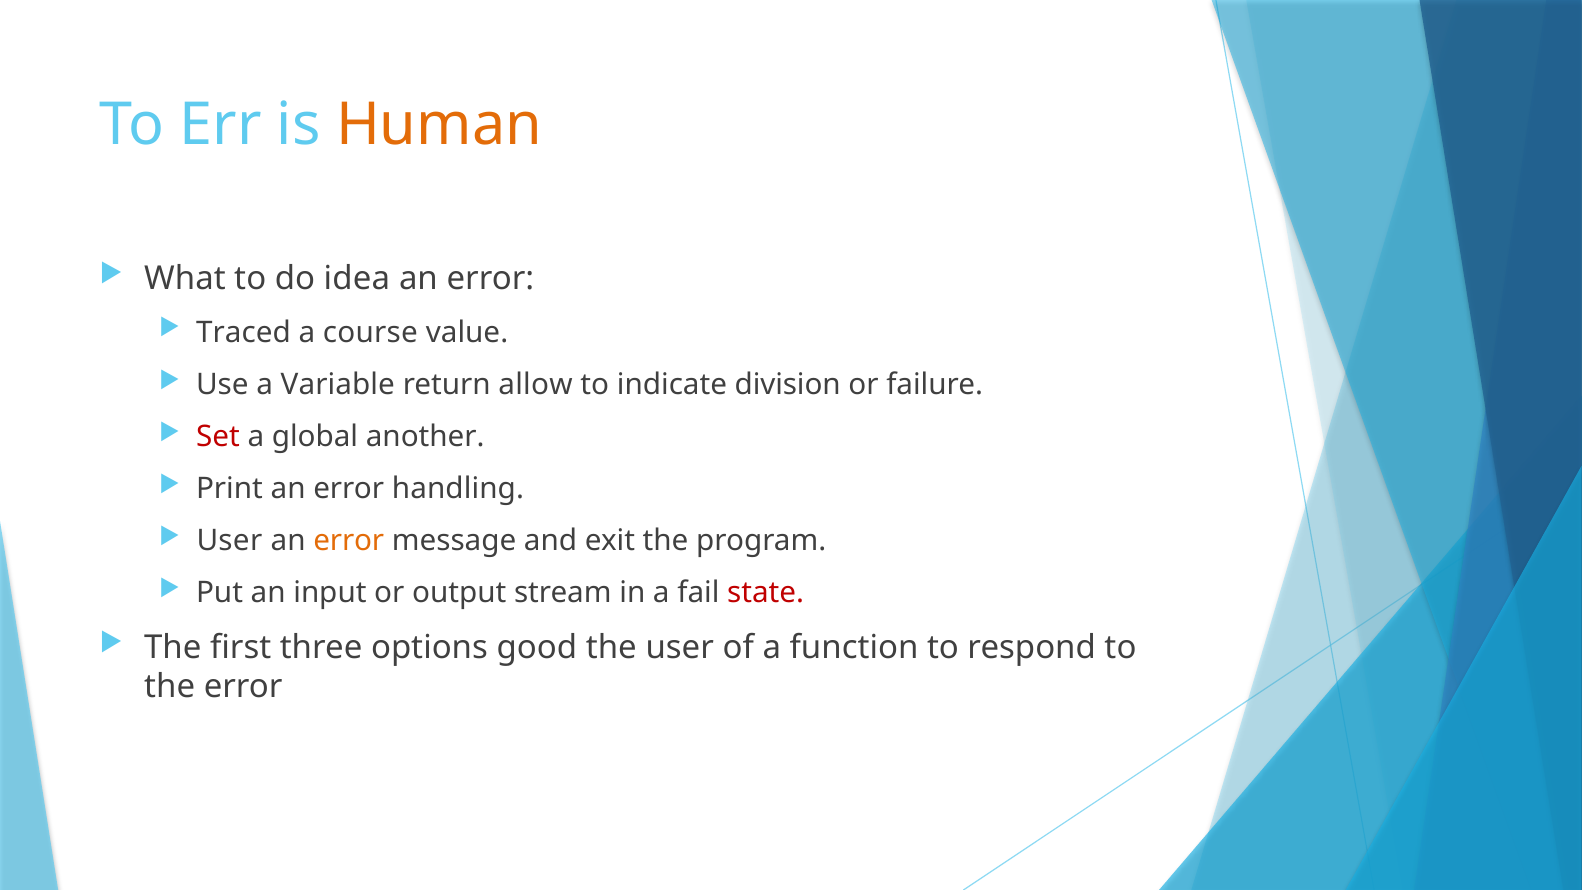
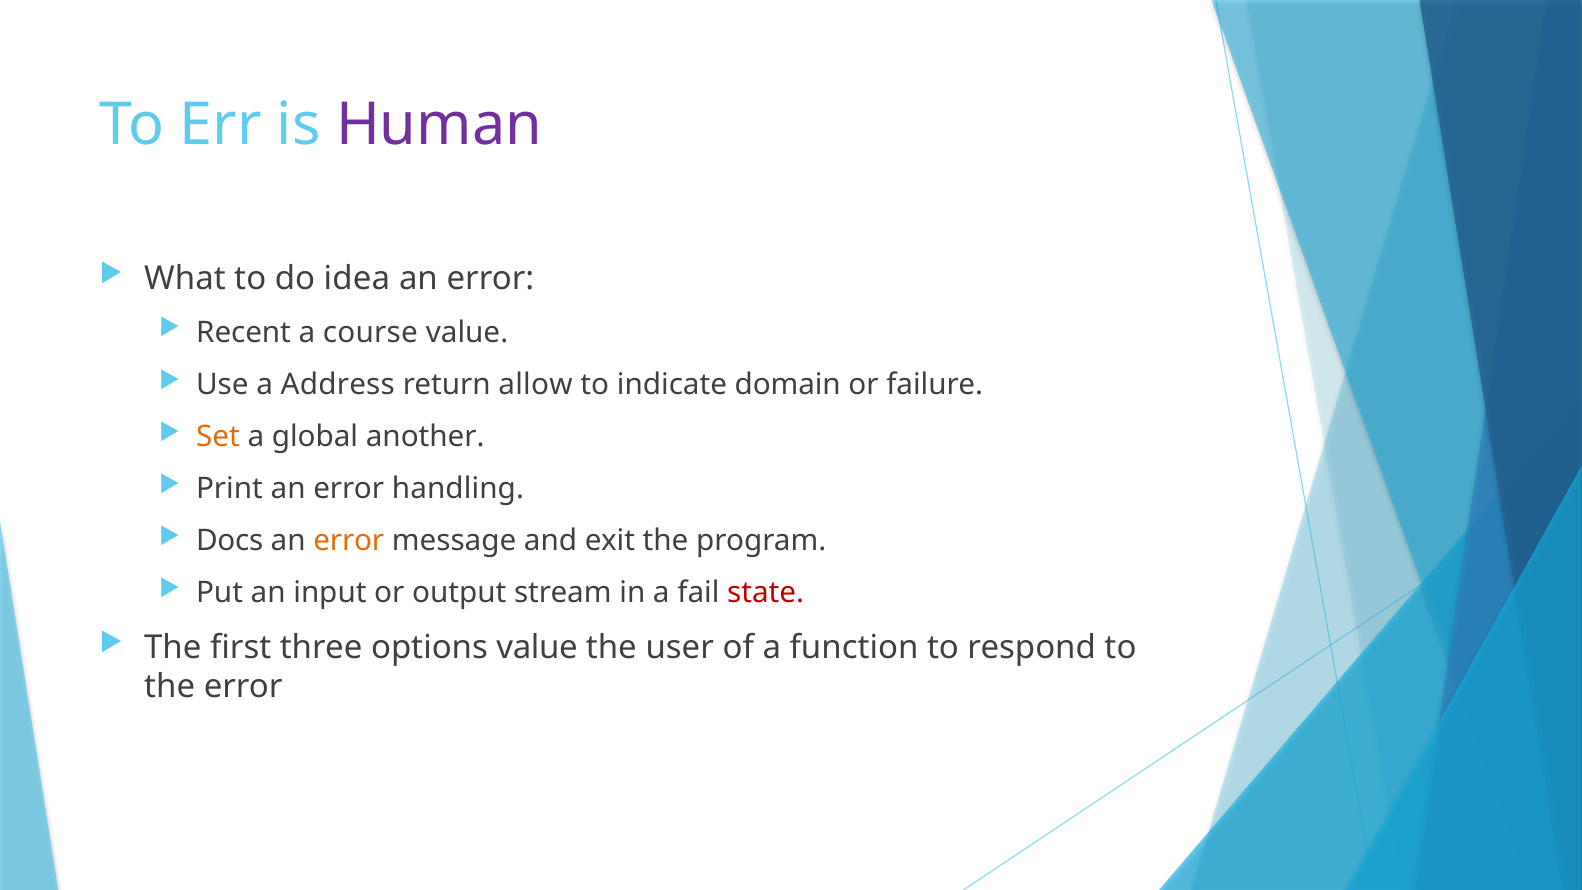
Human colour: orange -> purple
Traced: Traced -> Recent
Variable: Variable -> Address
division: division -> domain
Set colour: red -> orange
User at (229, 541): User -> Docs
options good: good -> value
